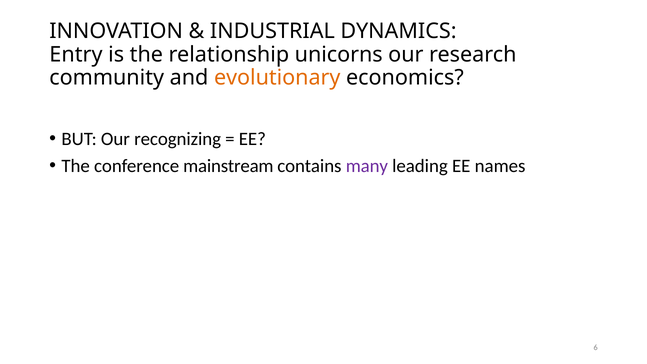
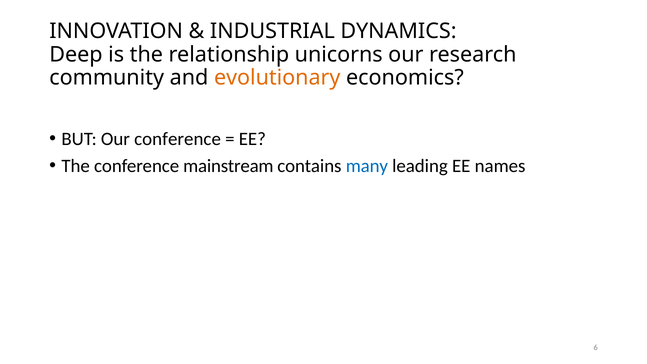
Entry: Entry -> Deep
Our recognizing: recognizing -> conference
many colour: purple -> blue
